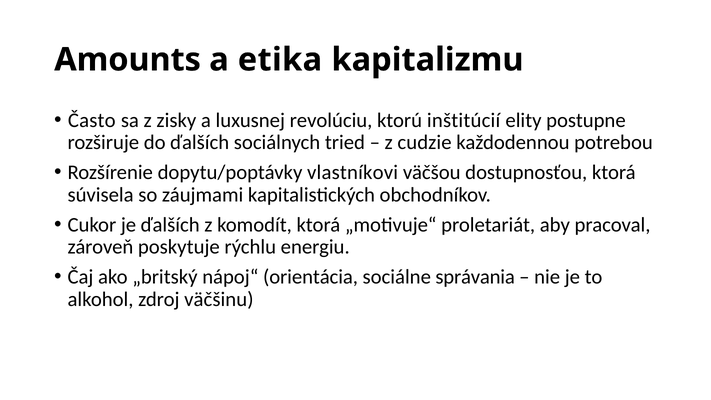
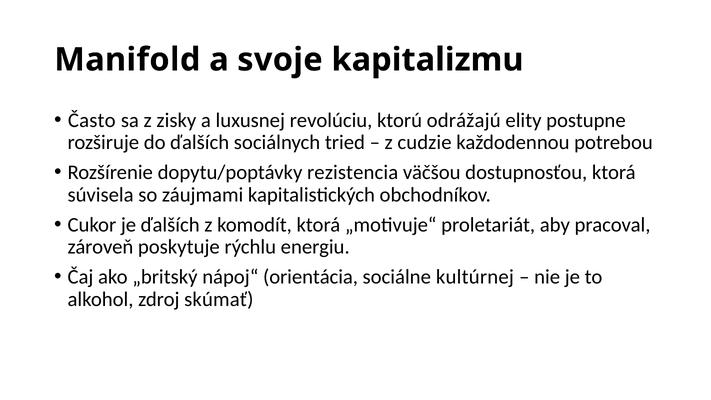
Amounts: Amounts -> Manifold
etika: etika -> svoje
inštitúcií: inštitúcií -> odrážajú
vlastníkovi: vlastníkovi -> rezistencia
správania: správania -> kultúrnej
väčšinu: väčšinu -> skúmať
